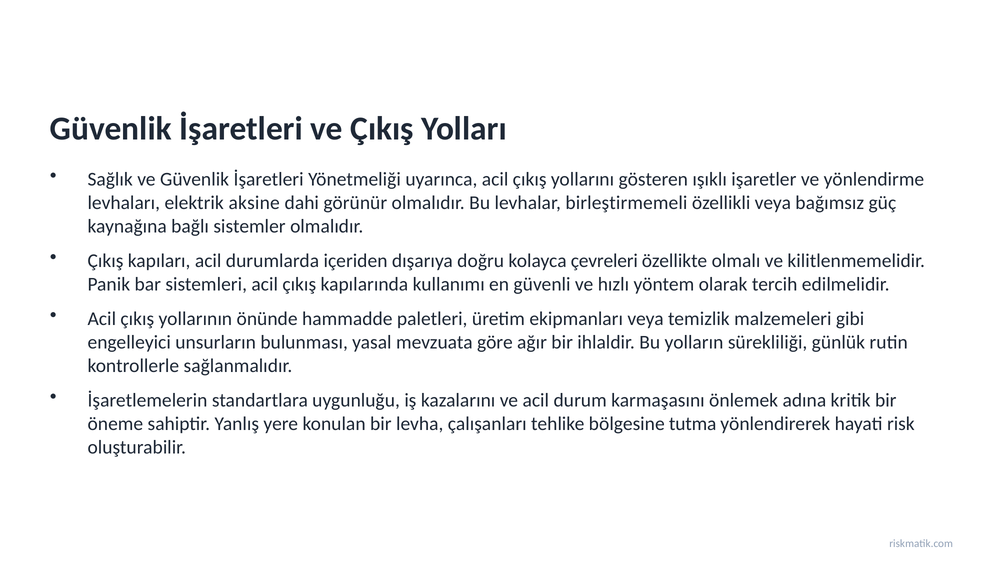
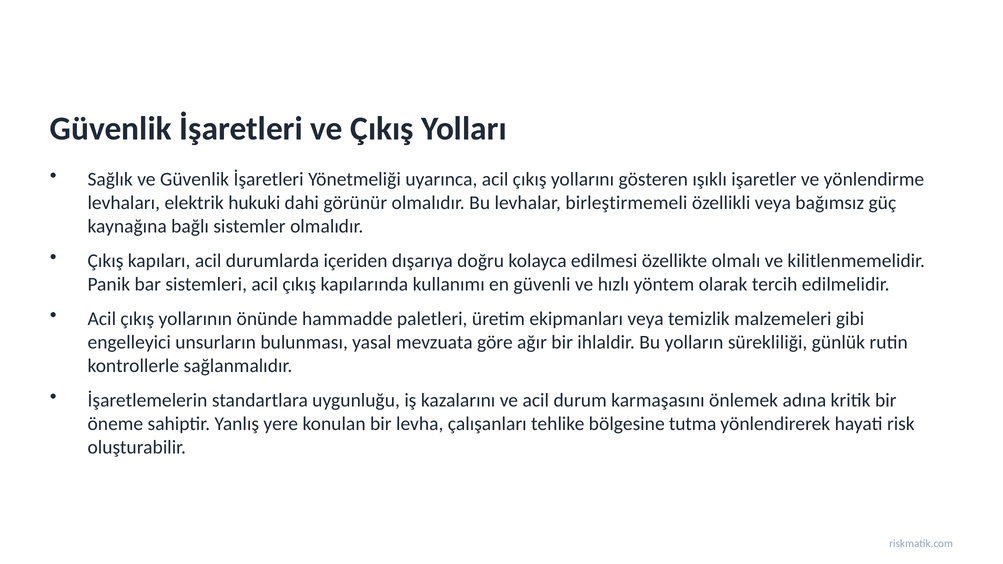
aksine: aksine -> hukuki
çevreleri: çevreleri -> edilmesi
